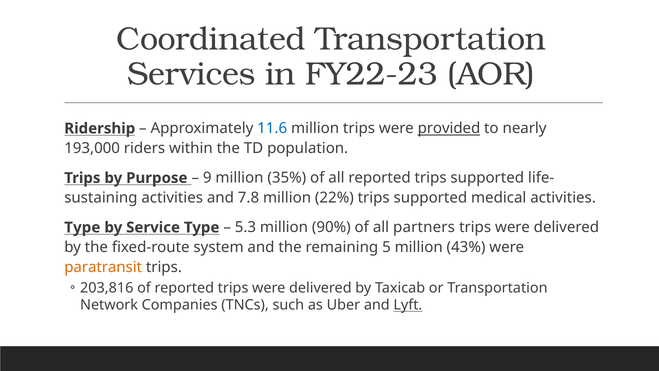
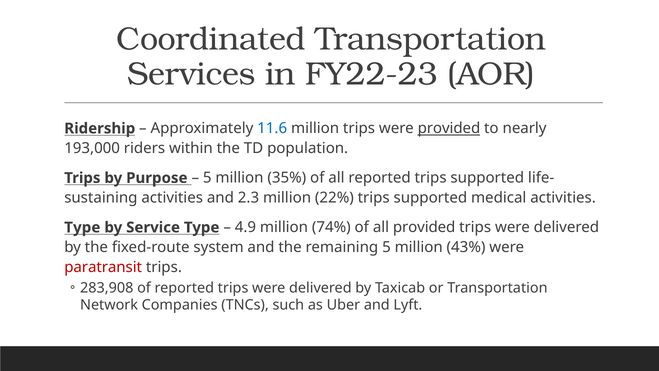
9 at (207, 178): 9 -> 5
7.8: 7.8 -> 2.3
5.3: 5.3 -> 4.9
90%: 90% -> 74%
all partners: partners -> provided
paratransit colour: orange -> red
203,816: 203,816 -> 283,908
Lyft underline: present -> none
